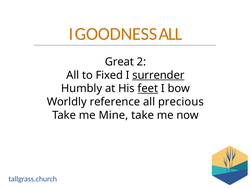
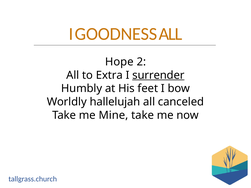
Great: Great -> Hope
Fixed: Fixed -> Extra
feet underline: present -> none
reference: reference -> hallelujah
precious: precious -> canceled
